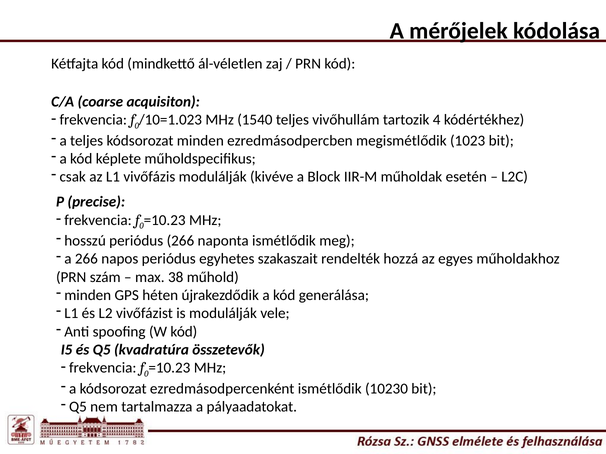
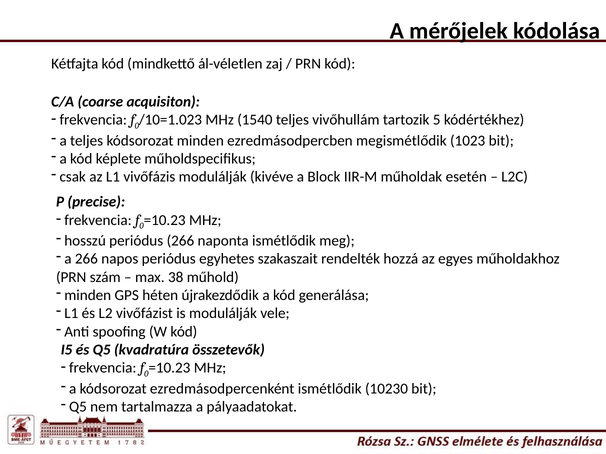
4: 4 -> 5
